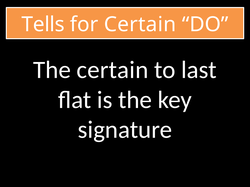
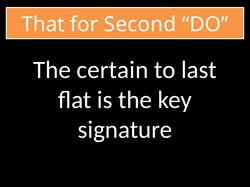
Tells: Tells -> That
for Certain: Certain -> Second
